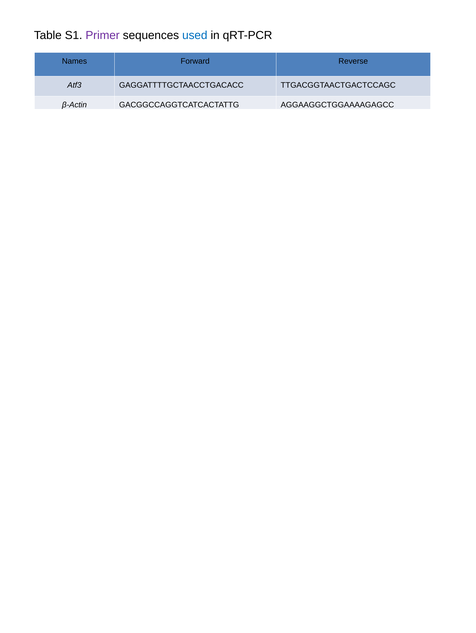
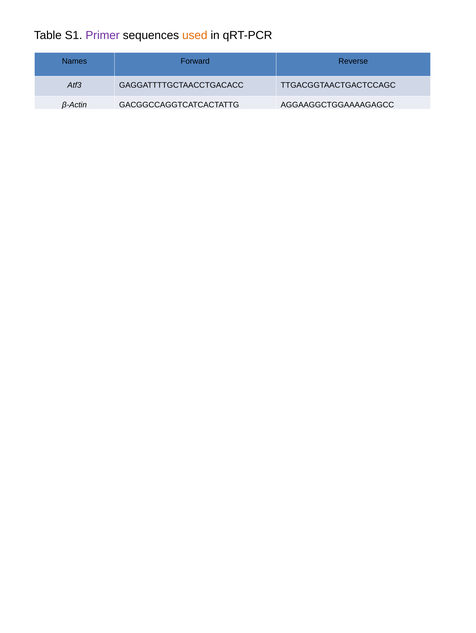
used colour: blue -> orange
